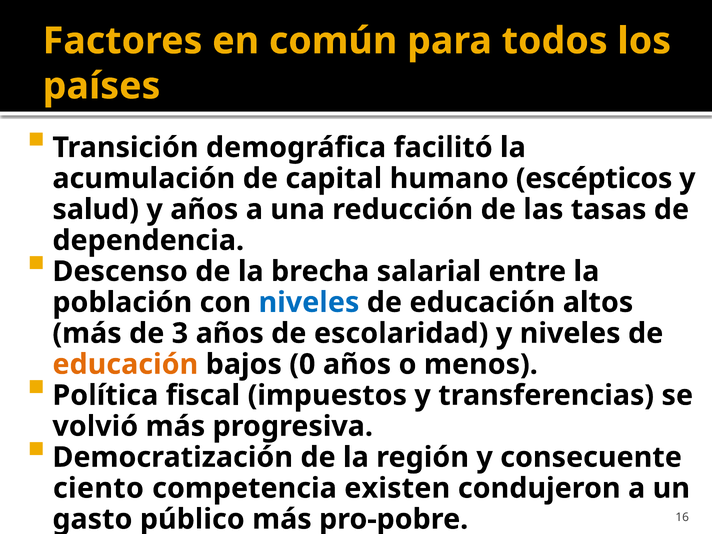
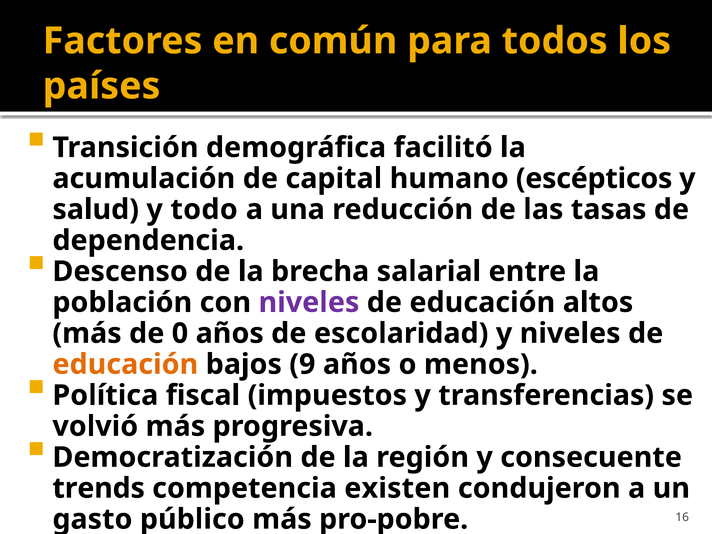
y años: años -> todo
niveles at (309, 302) colour: blue -> purple
3: 3 -> 0
0: 0 -> 9
ciento: ciento -> trends
